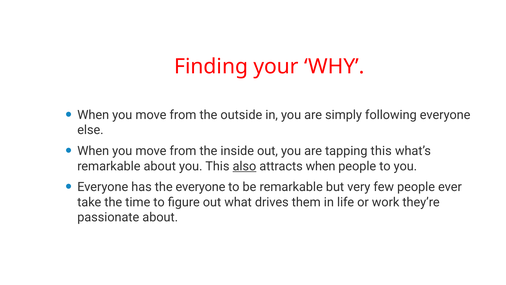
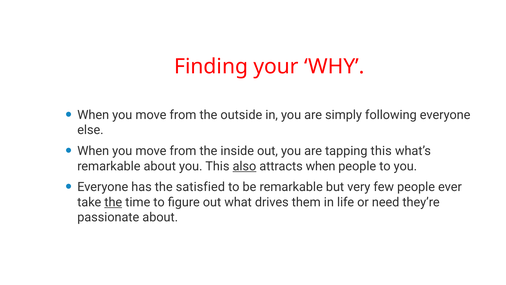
the everyone: everyone -> satisfied
the at (113, 202) underline: none -> present
work: work -> need
